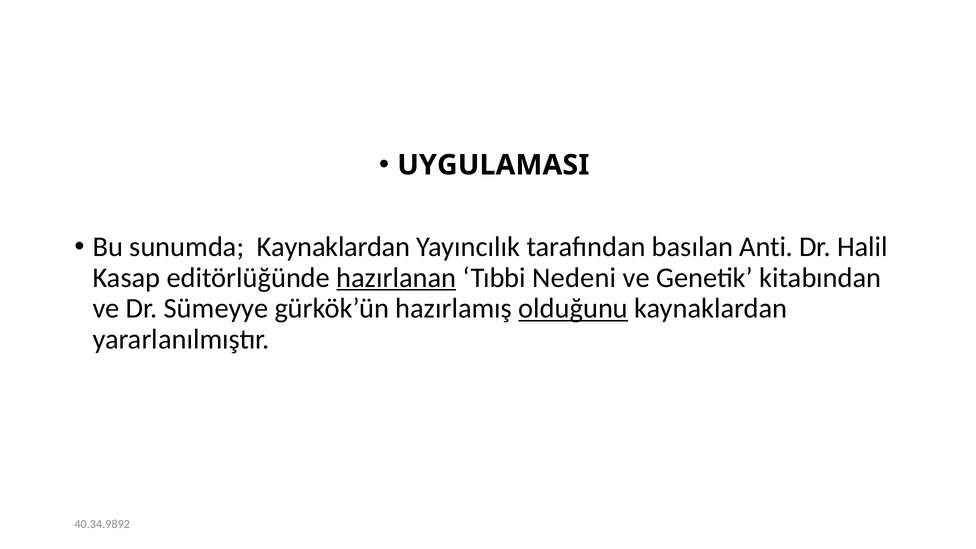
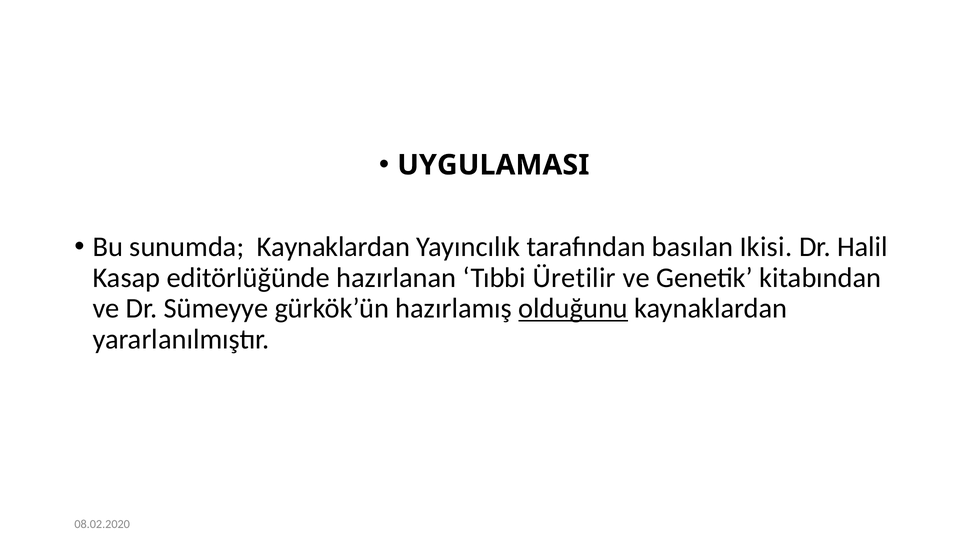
Anti: Anti -> Ikisi
hazırlanan underline: present -> none
Nedeni: Nedeni -> Üretilir
40.34.9892: 40.34.9892 -> 08.02.2020
